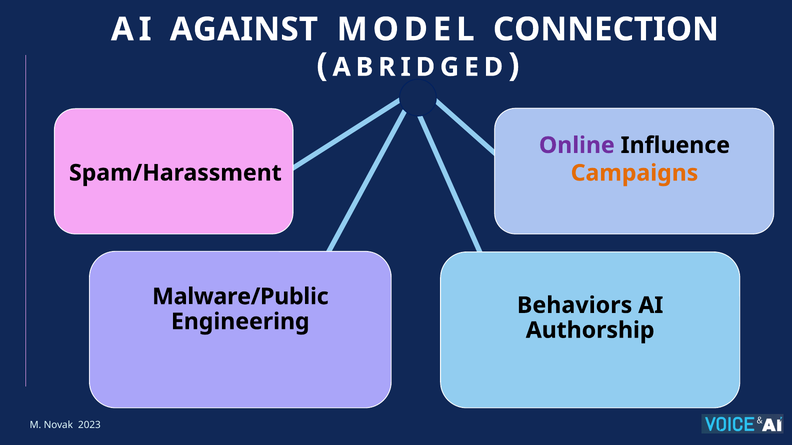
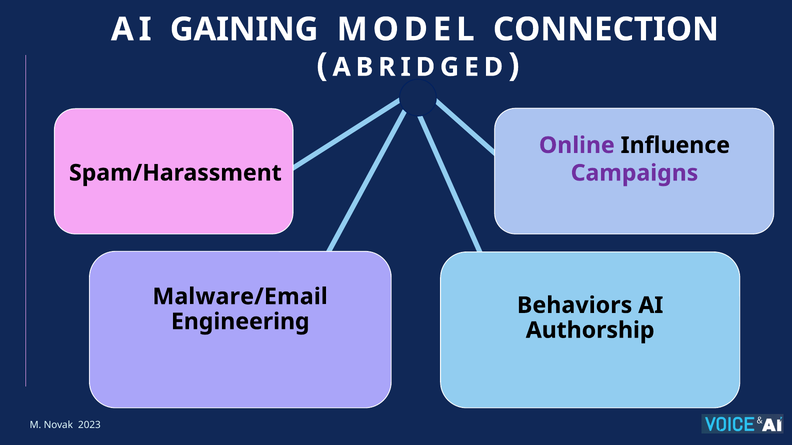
AGAINST: AGAINST -> GAINING
Campaigns colour: orange -> purple
Malware/Public: Malware/Public -> Malware/Email
